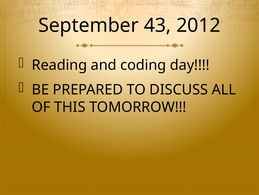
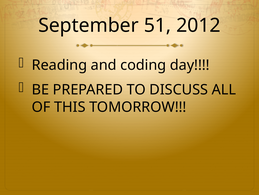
43: 43 -> 51
